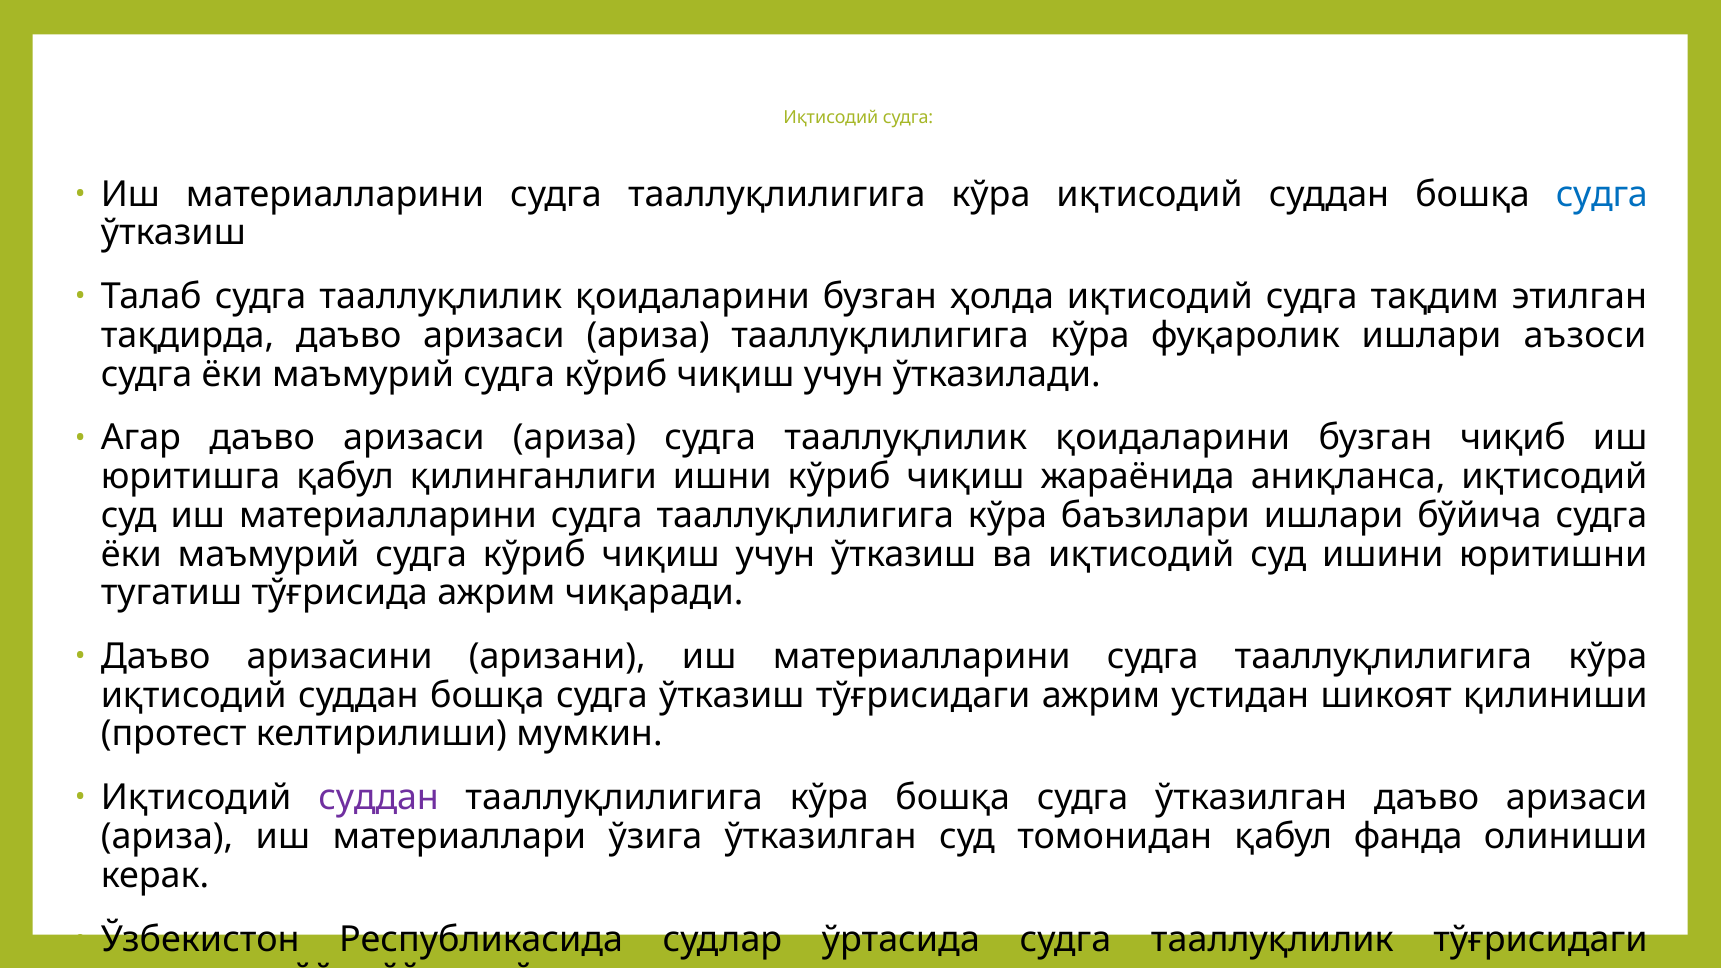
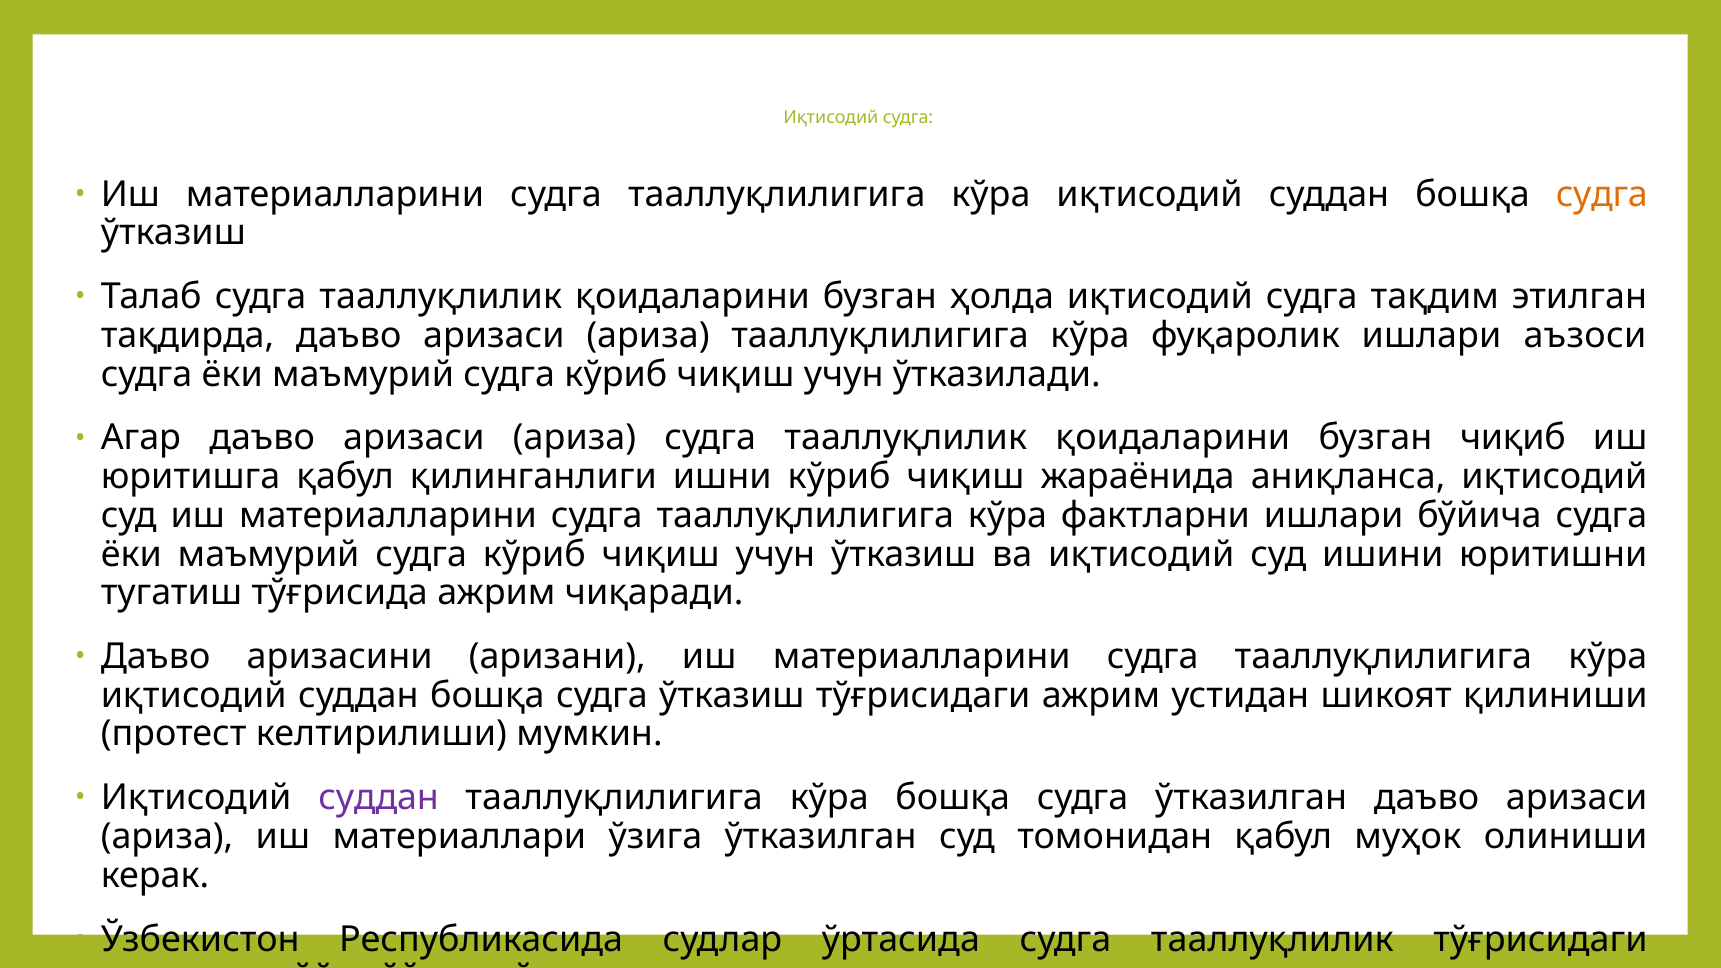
судга at (1602, 194) colour: blue -> orange
баъзилари: баъзилари -> фактларни
фанда: фанда -> муҳок
